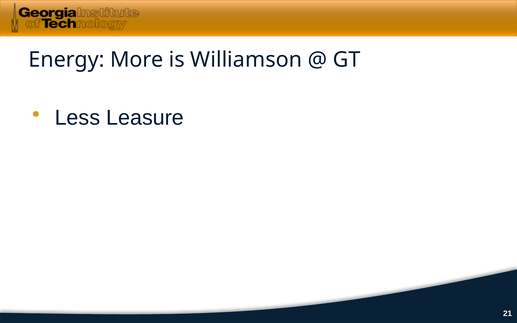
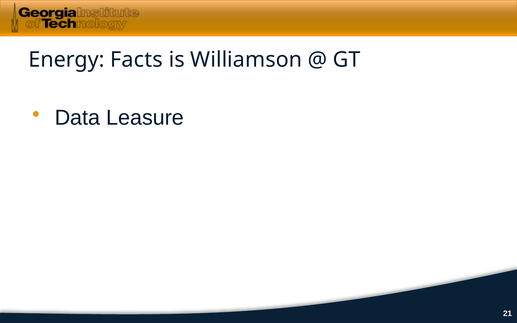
More: More -> Facts
Less: Less -> Data
